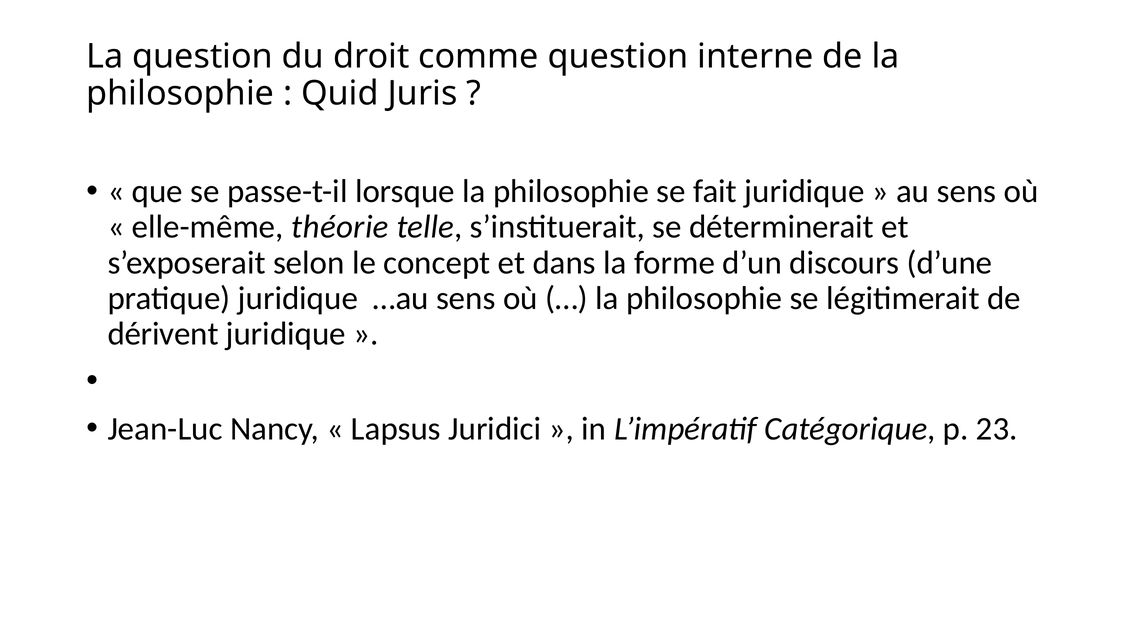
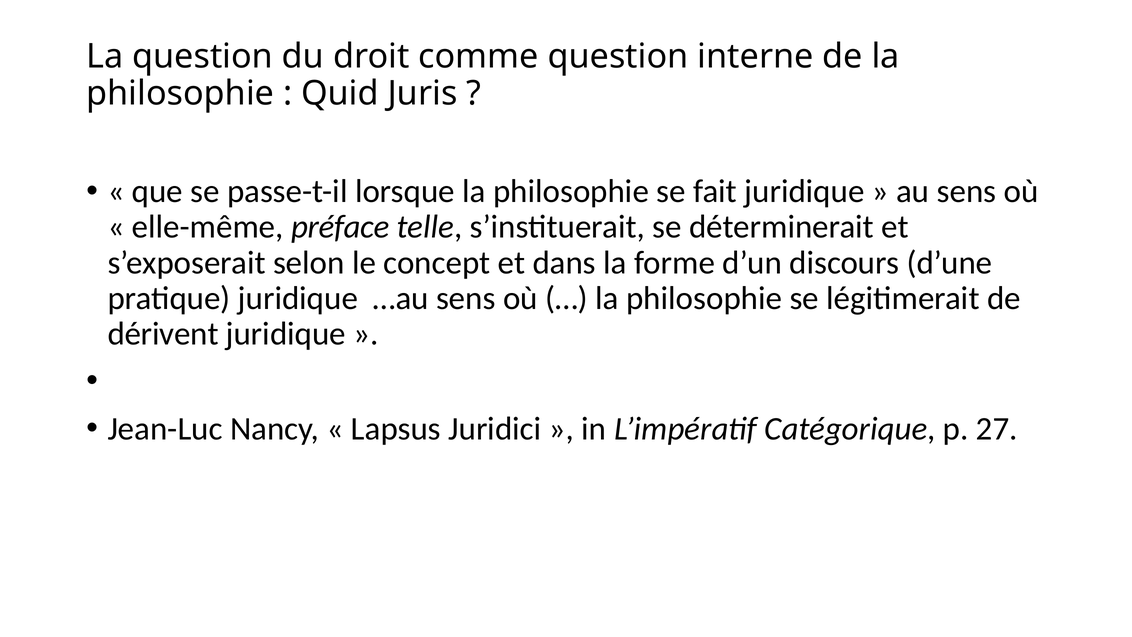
théorie: théorie -> préface
23: 23 -> 27
